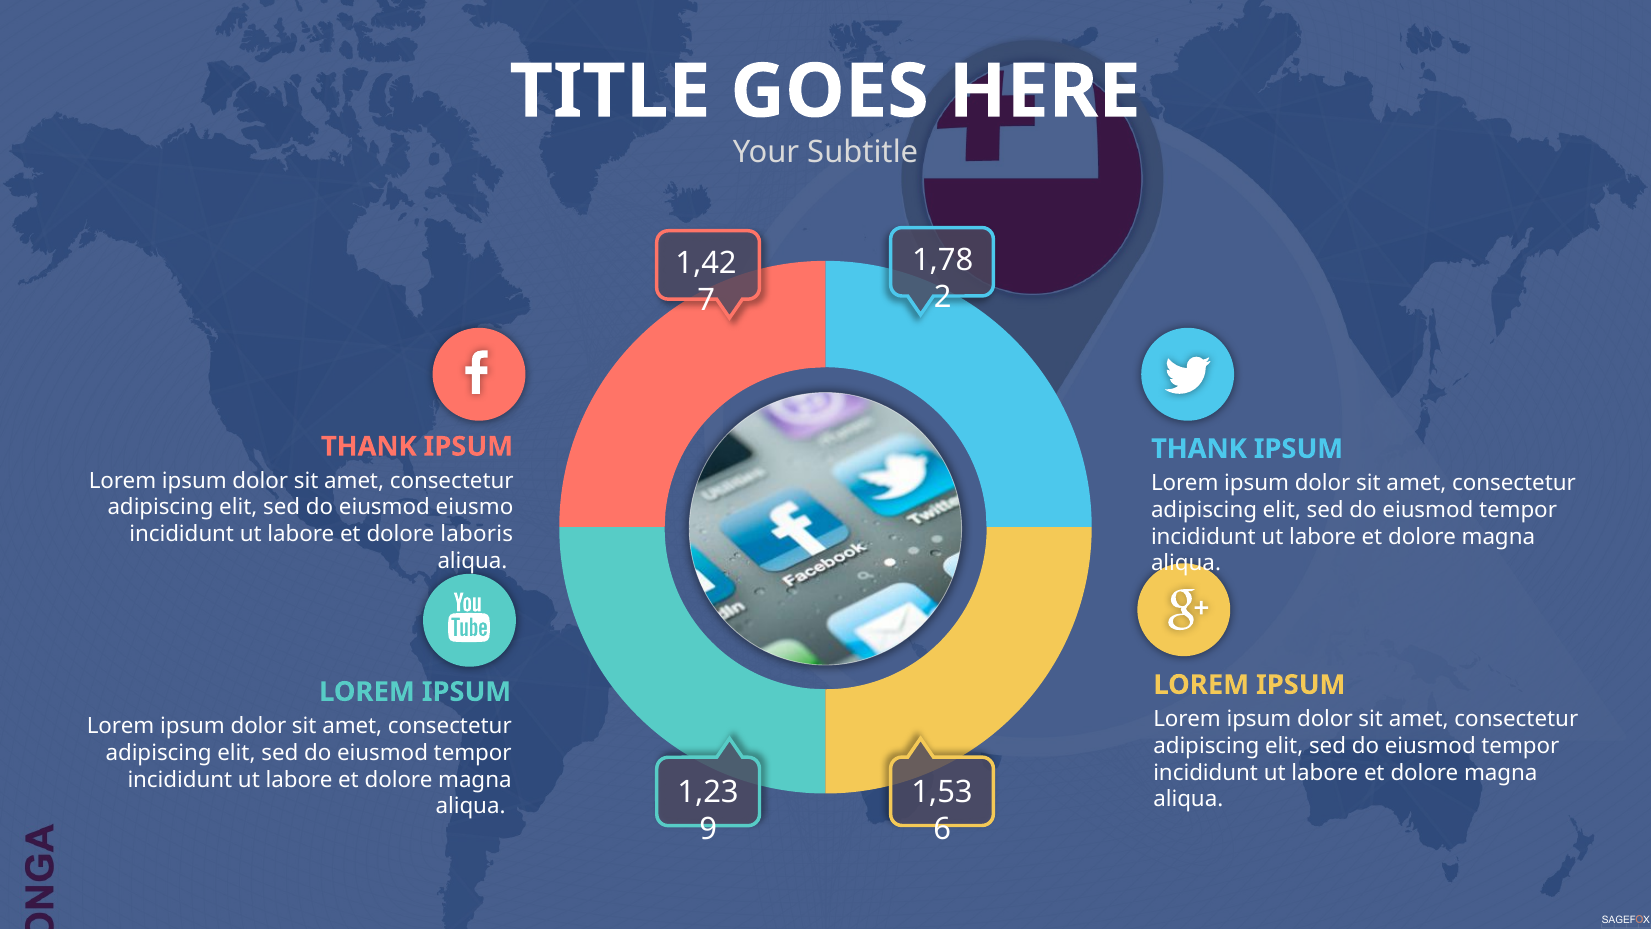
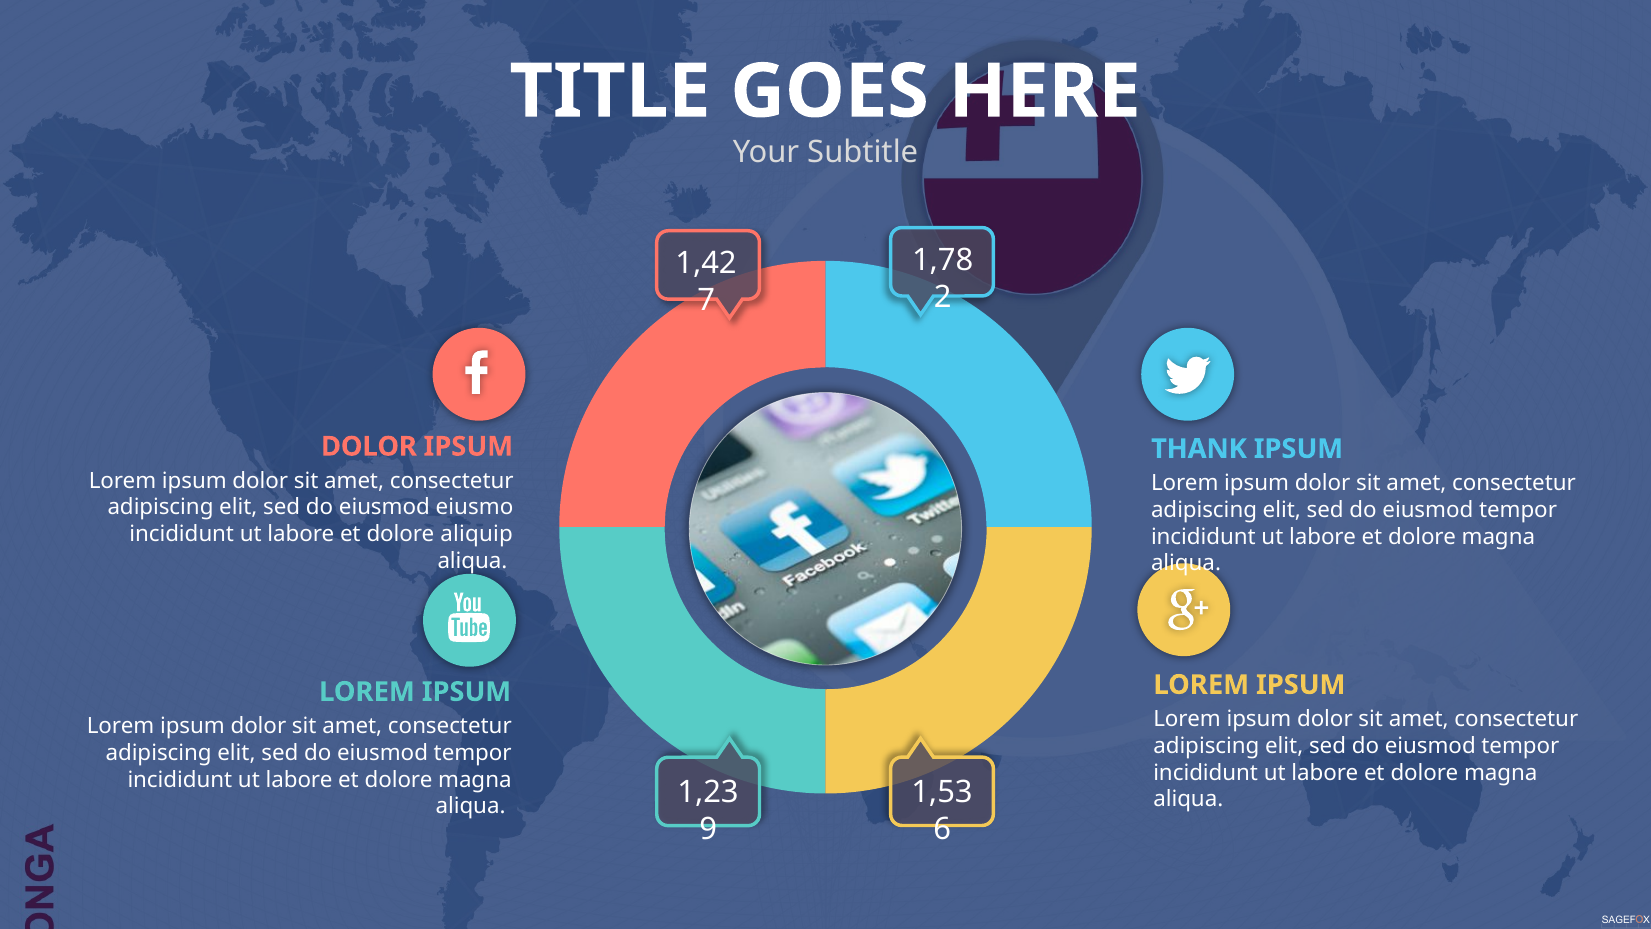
THANK at (369, 446): THANK -> DOLOR
laboris: laboris -> aliquip
